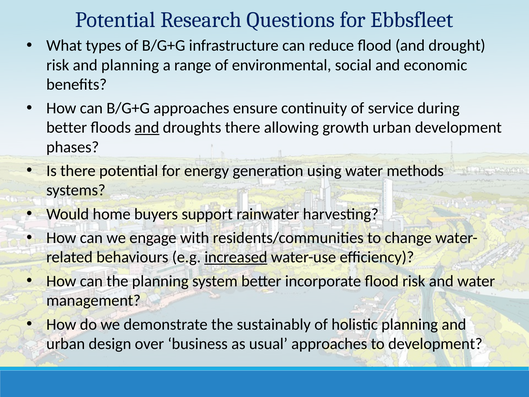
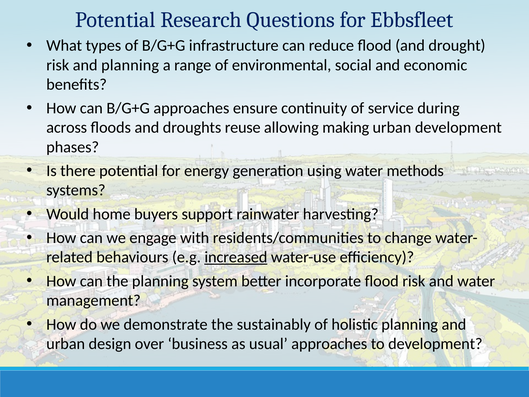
better at (67, 128): better -> across
and at (147, 128) underline: present -> none
droughts there: there -> reuse
growth: growth -> making
